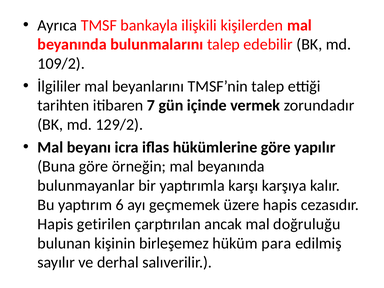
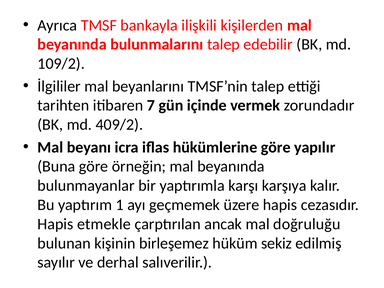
129/2: 129/2 -> 409/2
6: 6 -> 1
getirilen: getirilen -> etmekle
para: para -> sekiz
